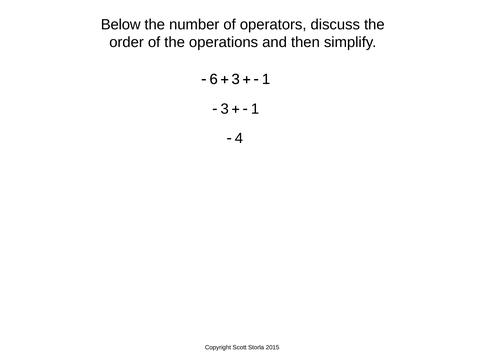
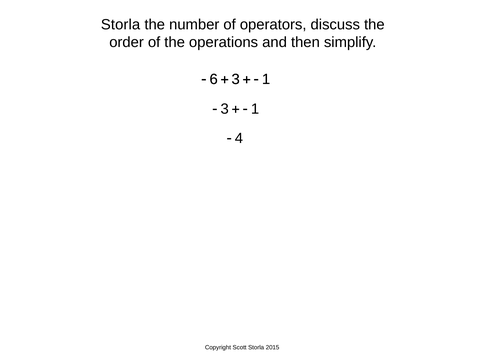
Below at (121, 25): Below -> Storla
